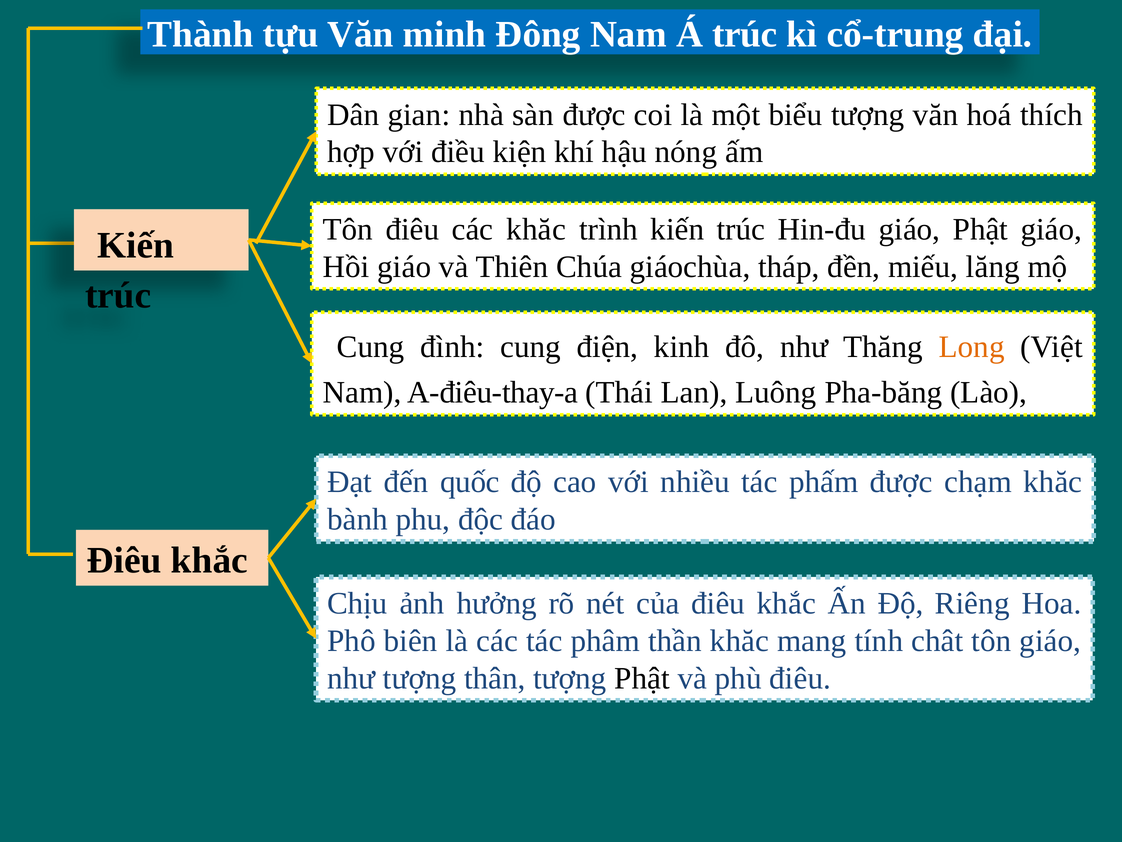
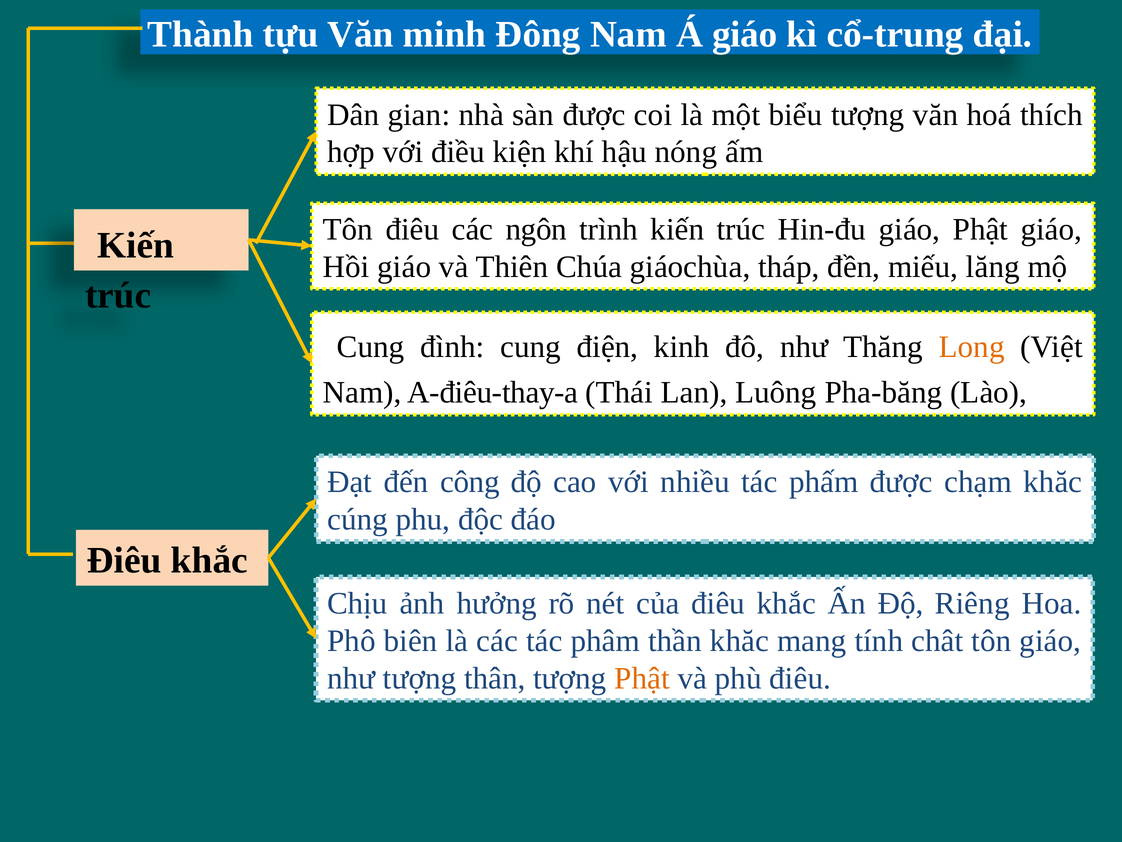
Á trúc: trúc -> giáo
các khăc: khăc -> ngôn
quốc: quốc -> công
bành: bành -> cúng
Phật at (642, 678) colour: black -> orange
